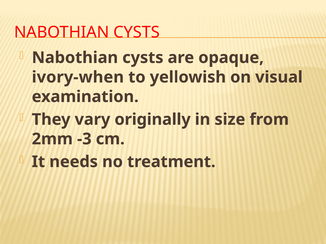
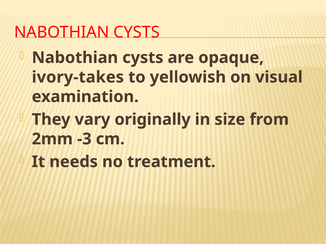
ivory-when: ivory-when -> ivory-takes
